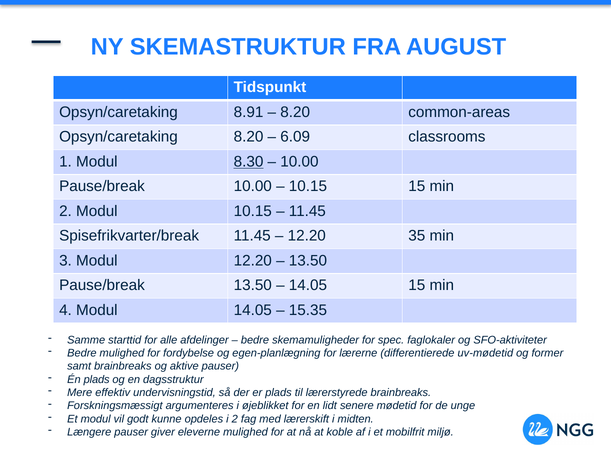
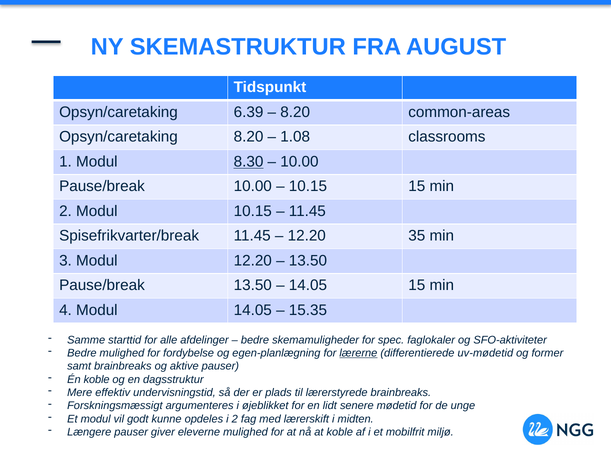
8.91: 8.91 -> 6.39
6.09: 6.09 -> 1.08
lærerne underline: none -> present
Én plads: plads -> koble
